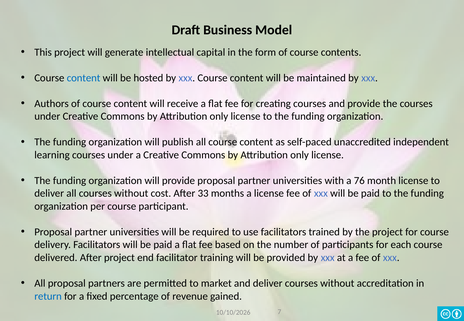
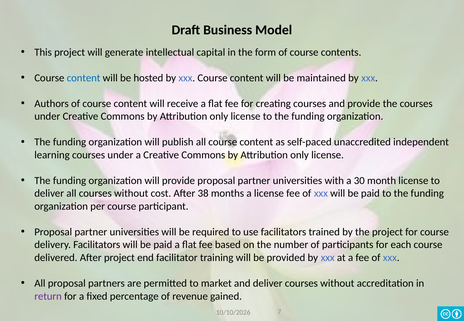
76: 76 -> 30
33: 33 -> 38
return colour: blue -> purple
